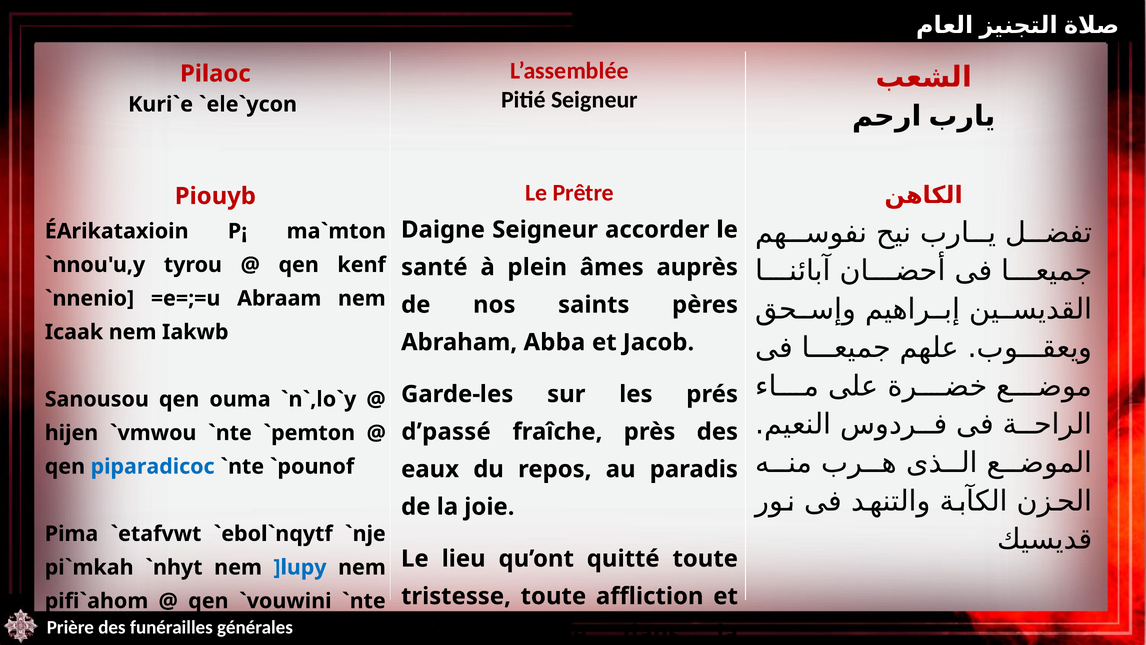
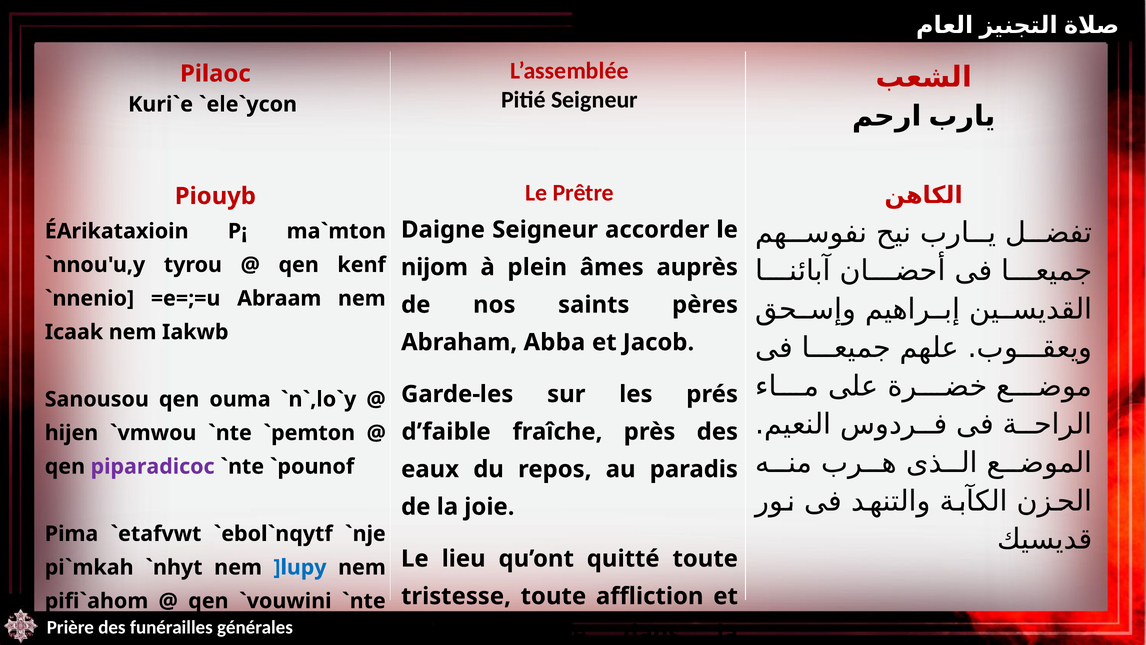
santé: santé -> nijom
d’passé: d’passé -> d’faible
piparadicoc colour: blue -> purple
